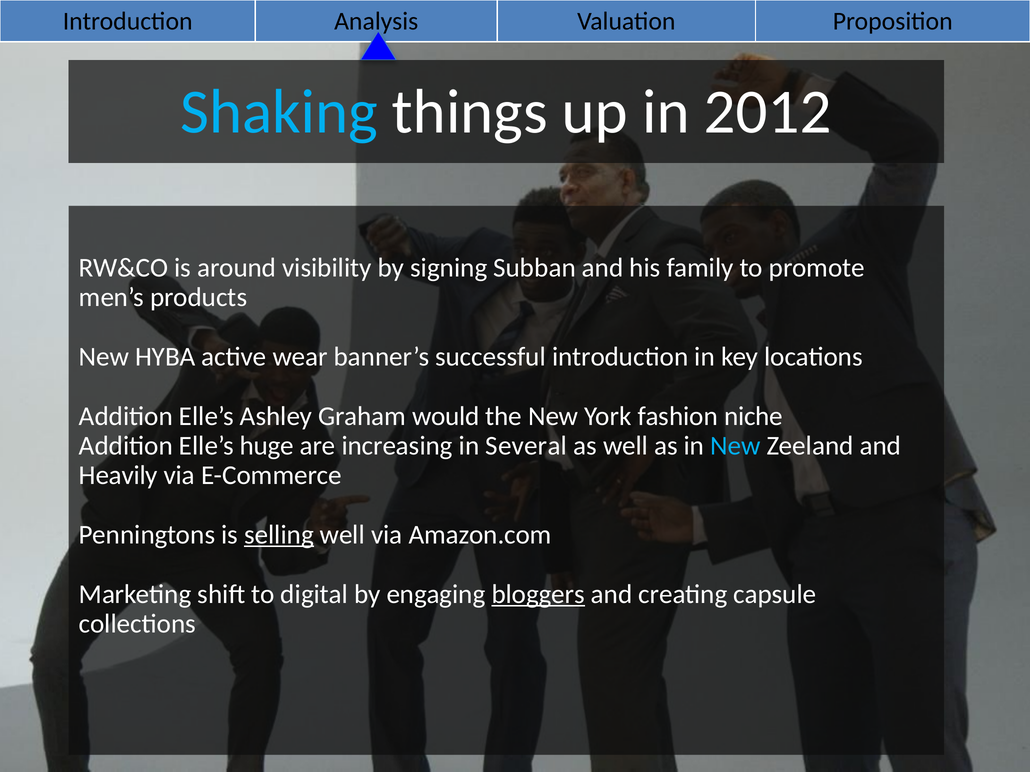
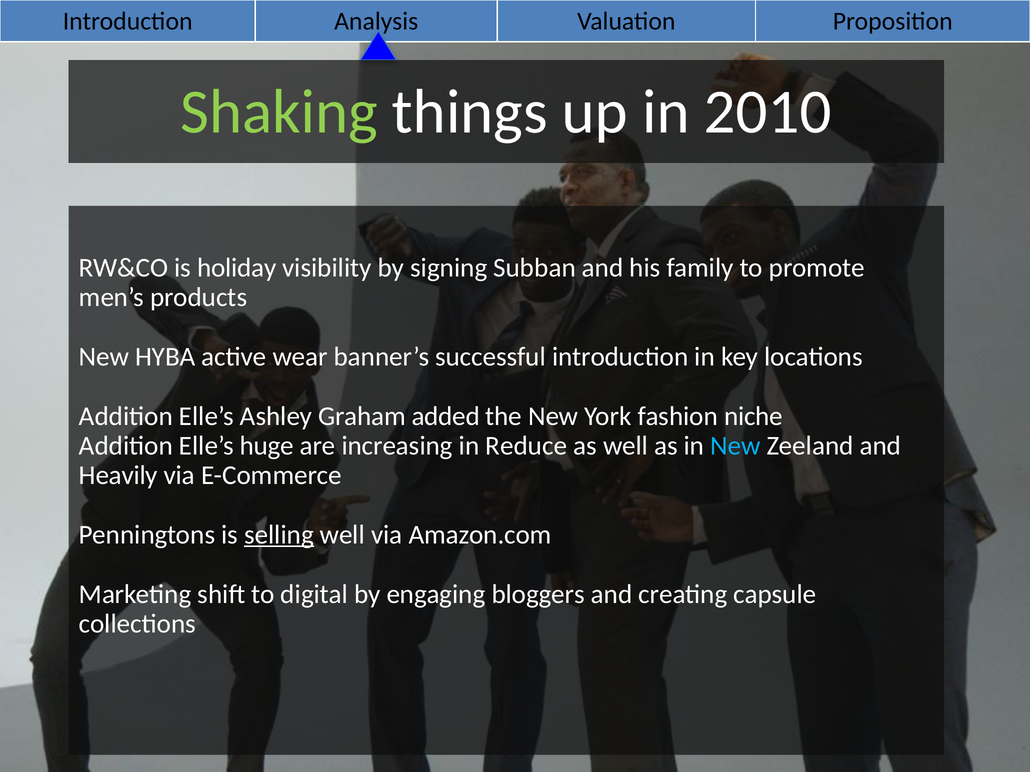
Shaking colour: light blue -> light green
2012: 2012 -> 2010
around: around -> holiday
would: would -> added
Several: Several -> Reduce
bloggers underline: present -> none
